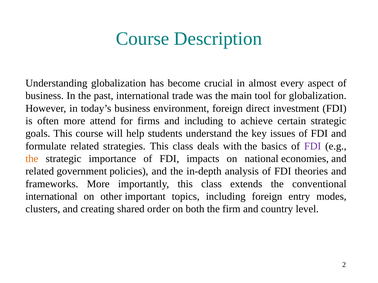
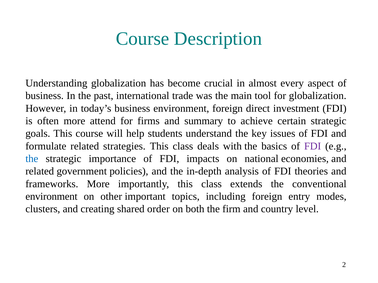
and including: including -> summary
the at (32, 159) colour: orange -> blue
international at (51, 197): international -> environment
